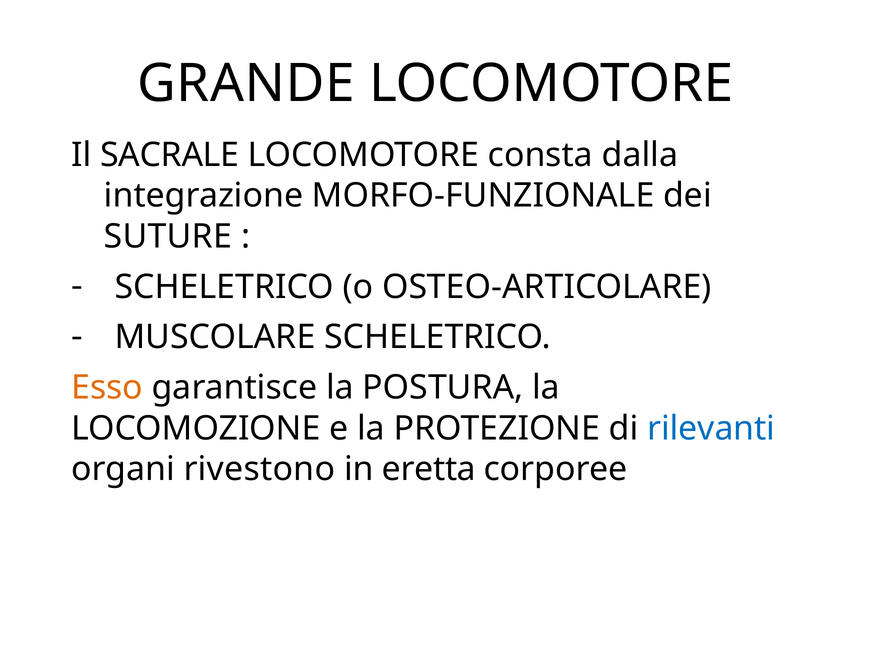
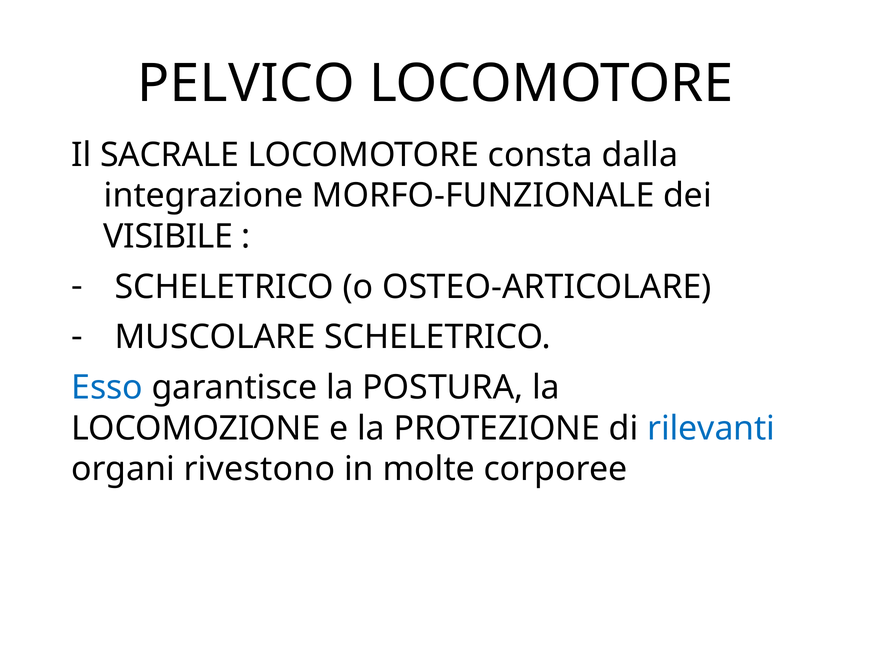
GRANDE: GRANDE -> PELVICO
SUTURE: SUTURE -> VISIBILE
Esso colour: orange -> blue
eretta: eretta -> molte
